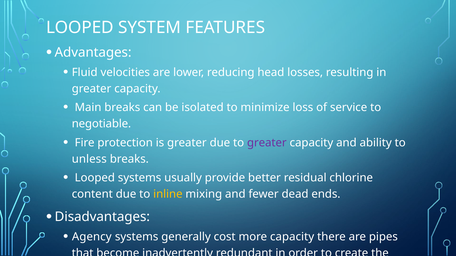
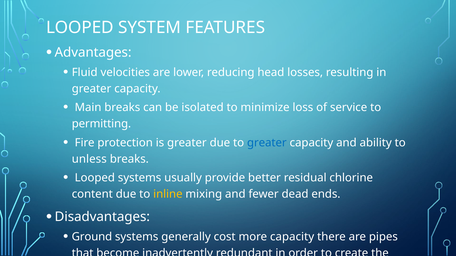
negotiable: negotiable -> permitting
greater at (267, 143) colour: purple -> blue
Agency: Agency -> Ground
